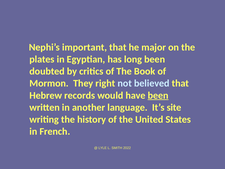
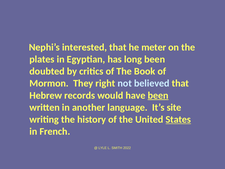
important: important -> interested
major: major -> meter
States underline: none -> present
